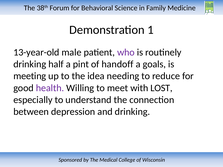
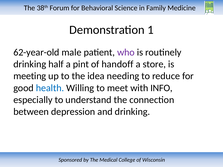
13-year-old: 13-year-old -> 62-year-old
goals: goals -> store
health colour: purple -> blue
LOST: LOST -> INFO
